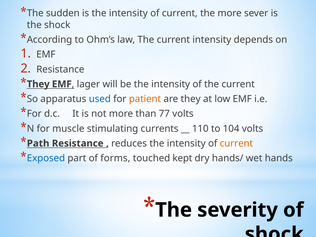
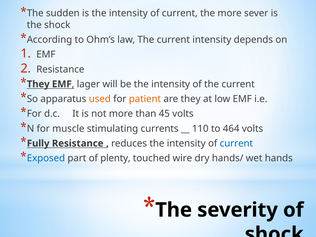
used colour: blue -> orange
77: 77 -> 45
104: 104 -> 464
Path: Path -> Fully
current at (236, 143) colour: orange -> blue
forms: forms -> plenty
kept: kept -> wire
